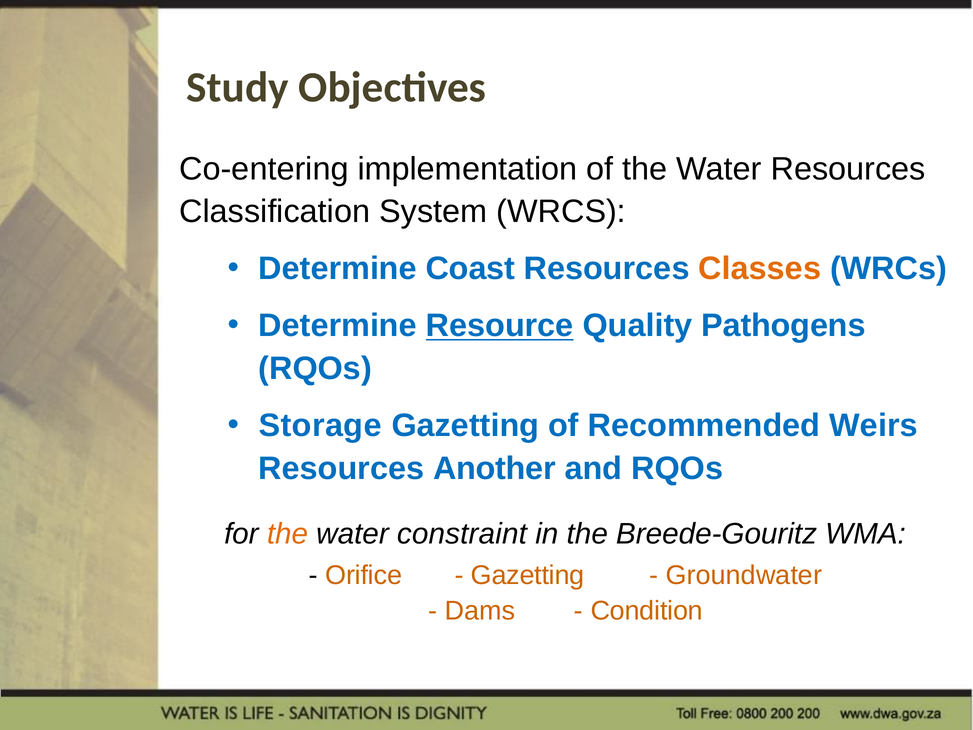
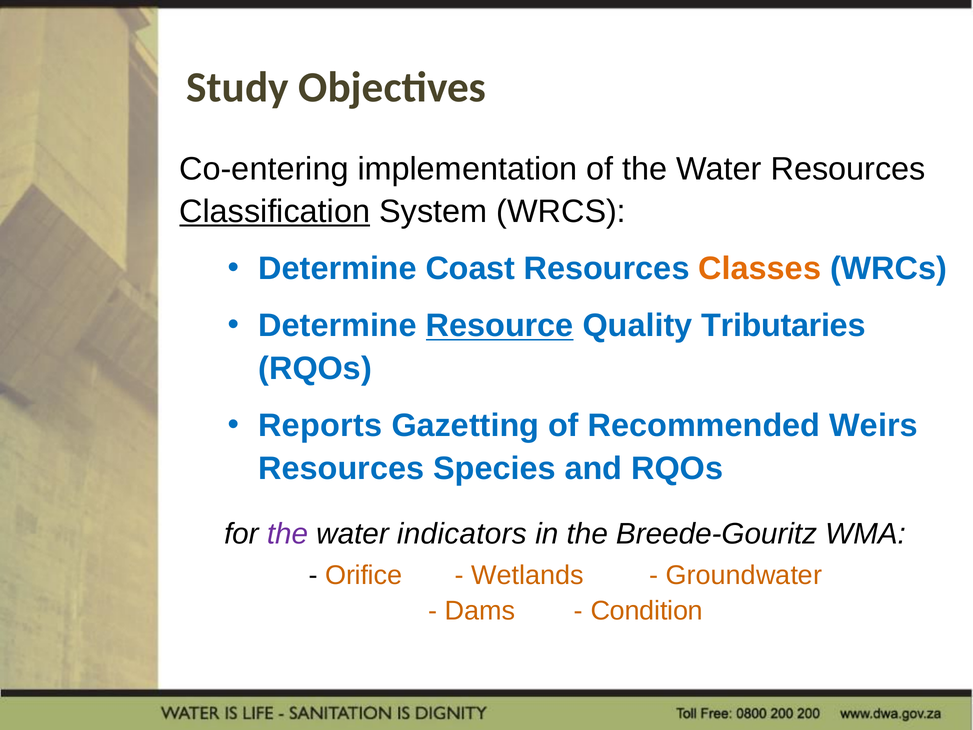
Classification underline: none -> present
Pathogens: Pathogens -> Tributaries
Storage: Storage -> Reports
Another: Another -> Species
the at (288, 534) colour: orange -> purple
constraint: constraint -> indicators
Gazetting at (528, 575): Gazetting -> Wetlands
